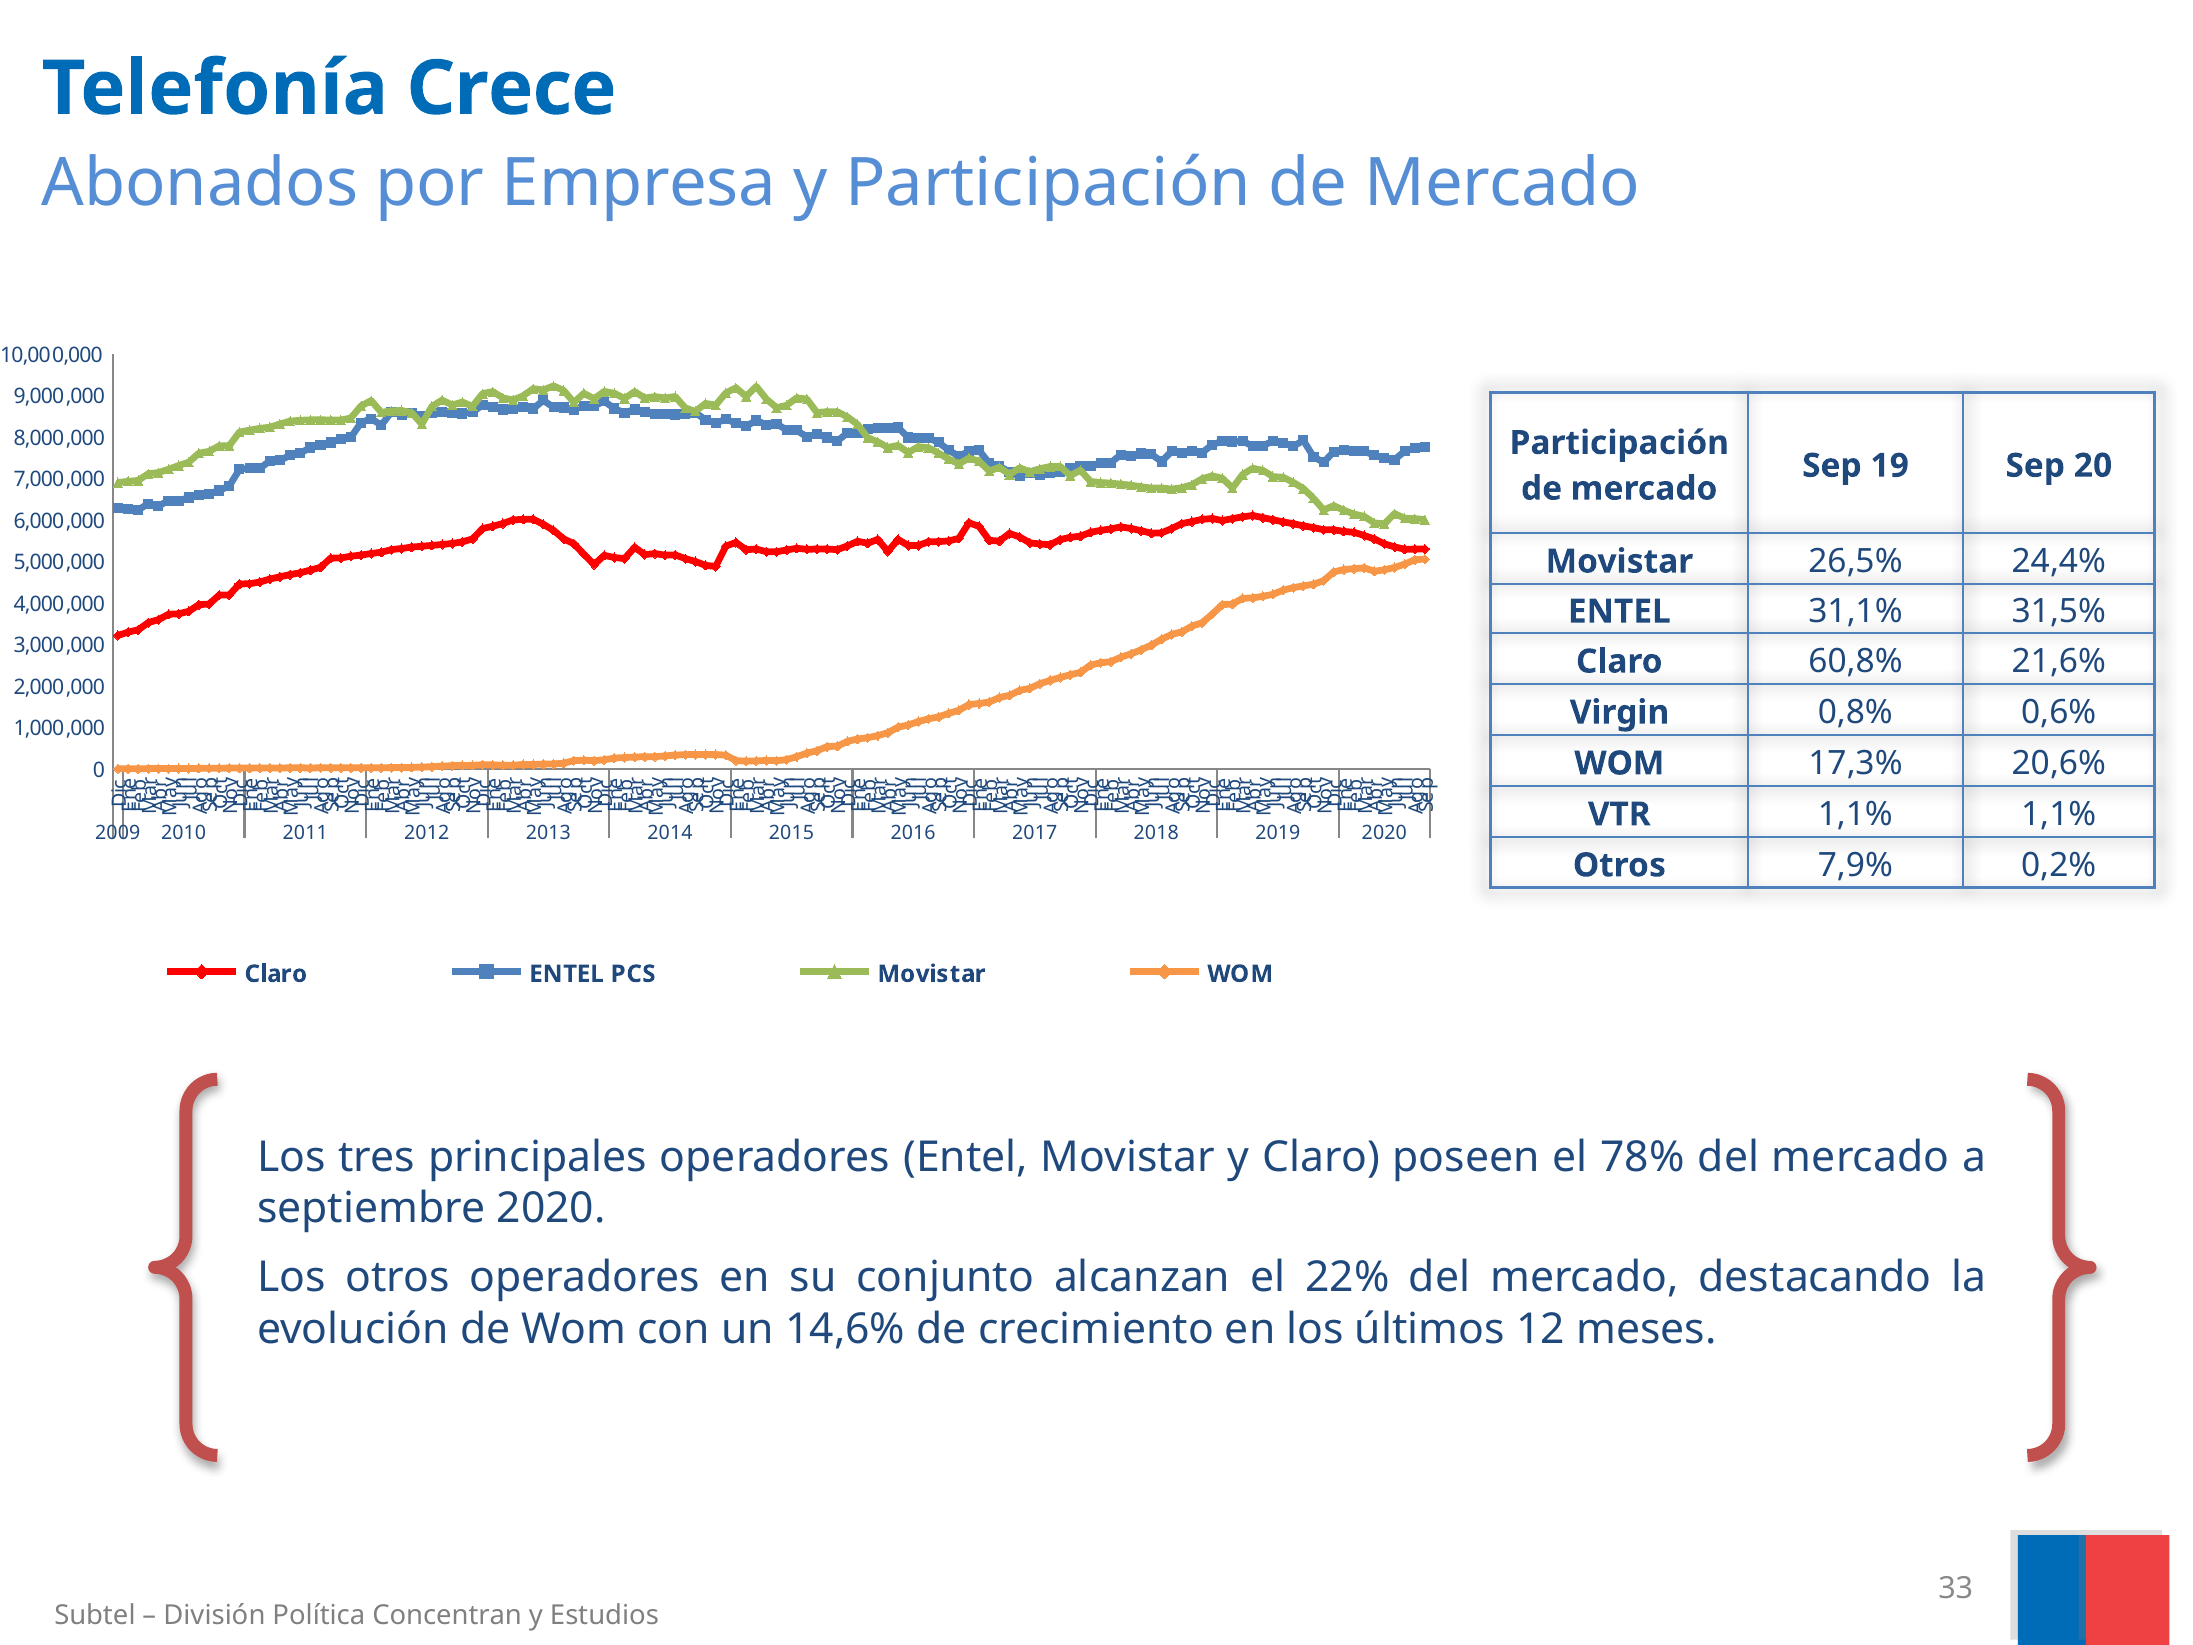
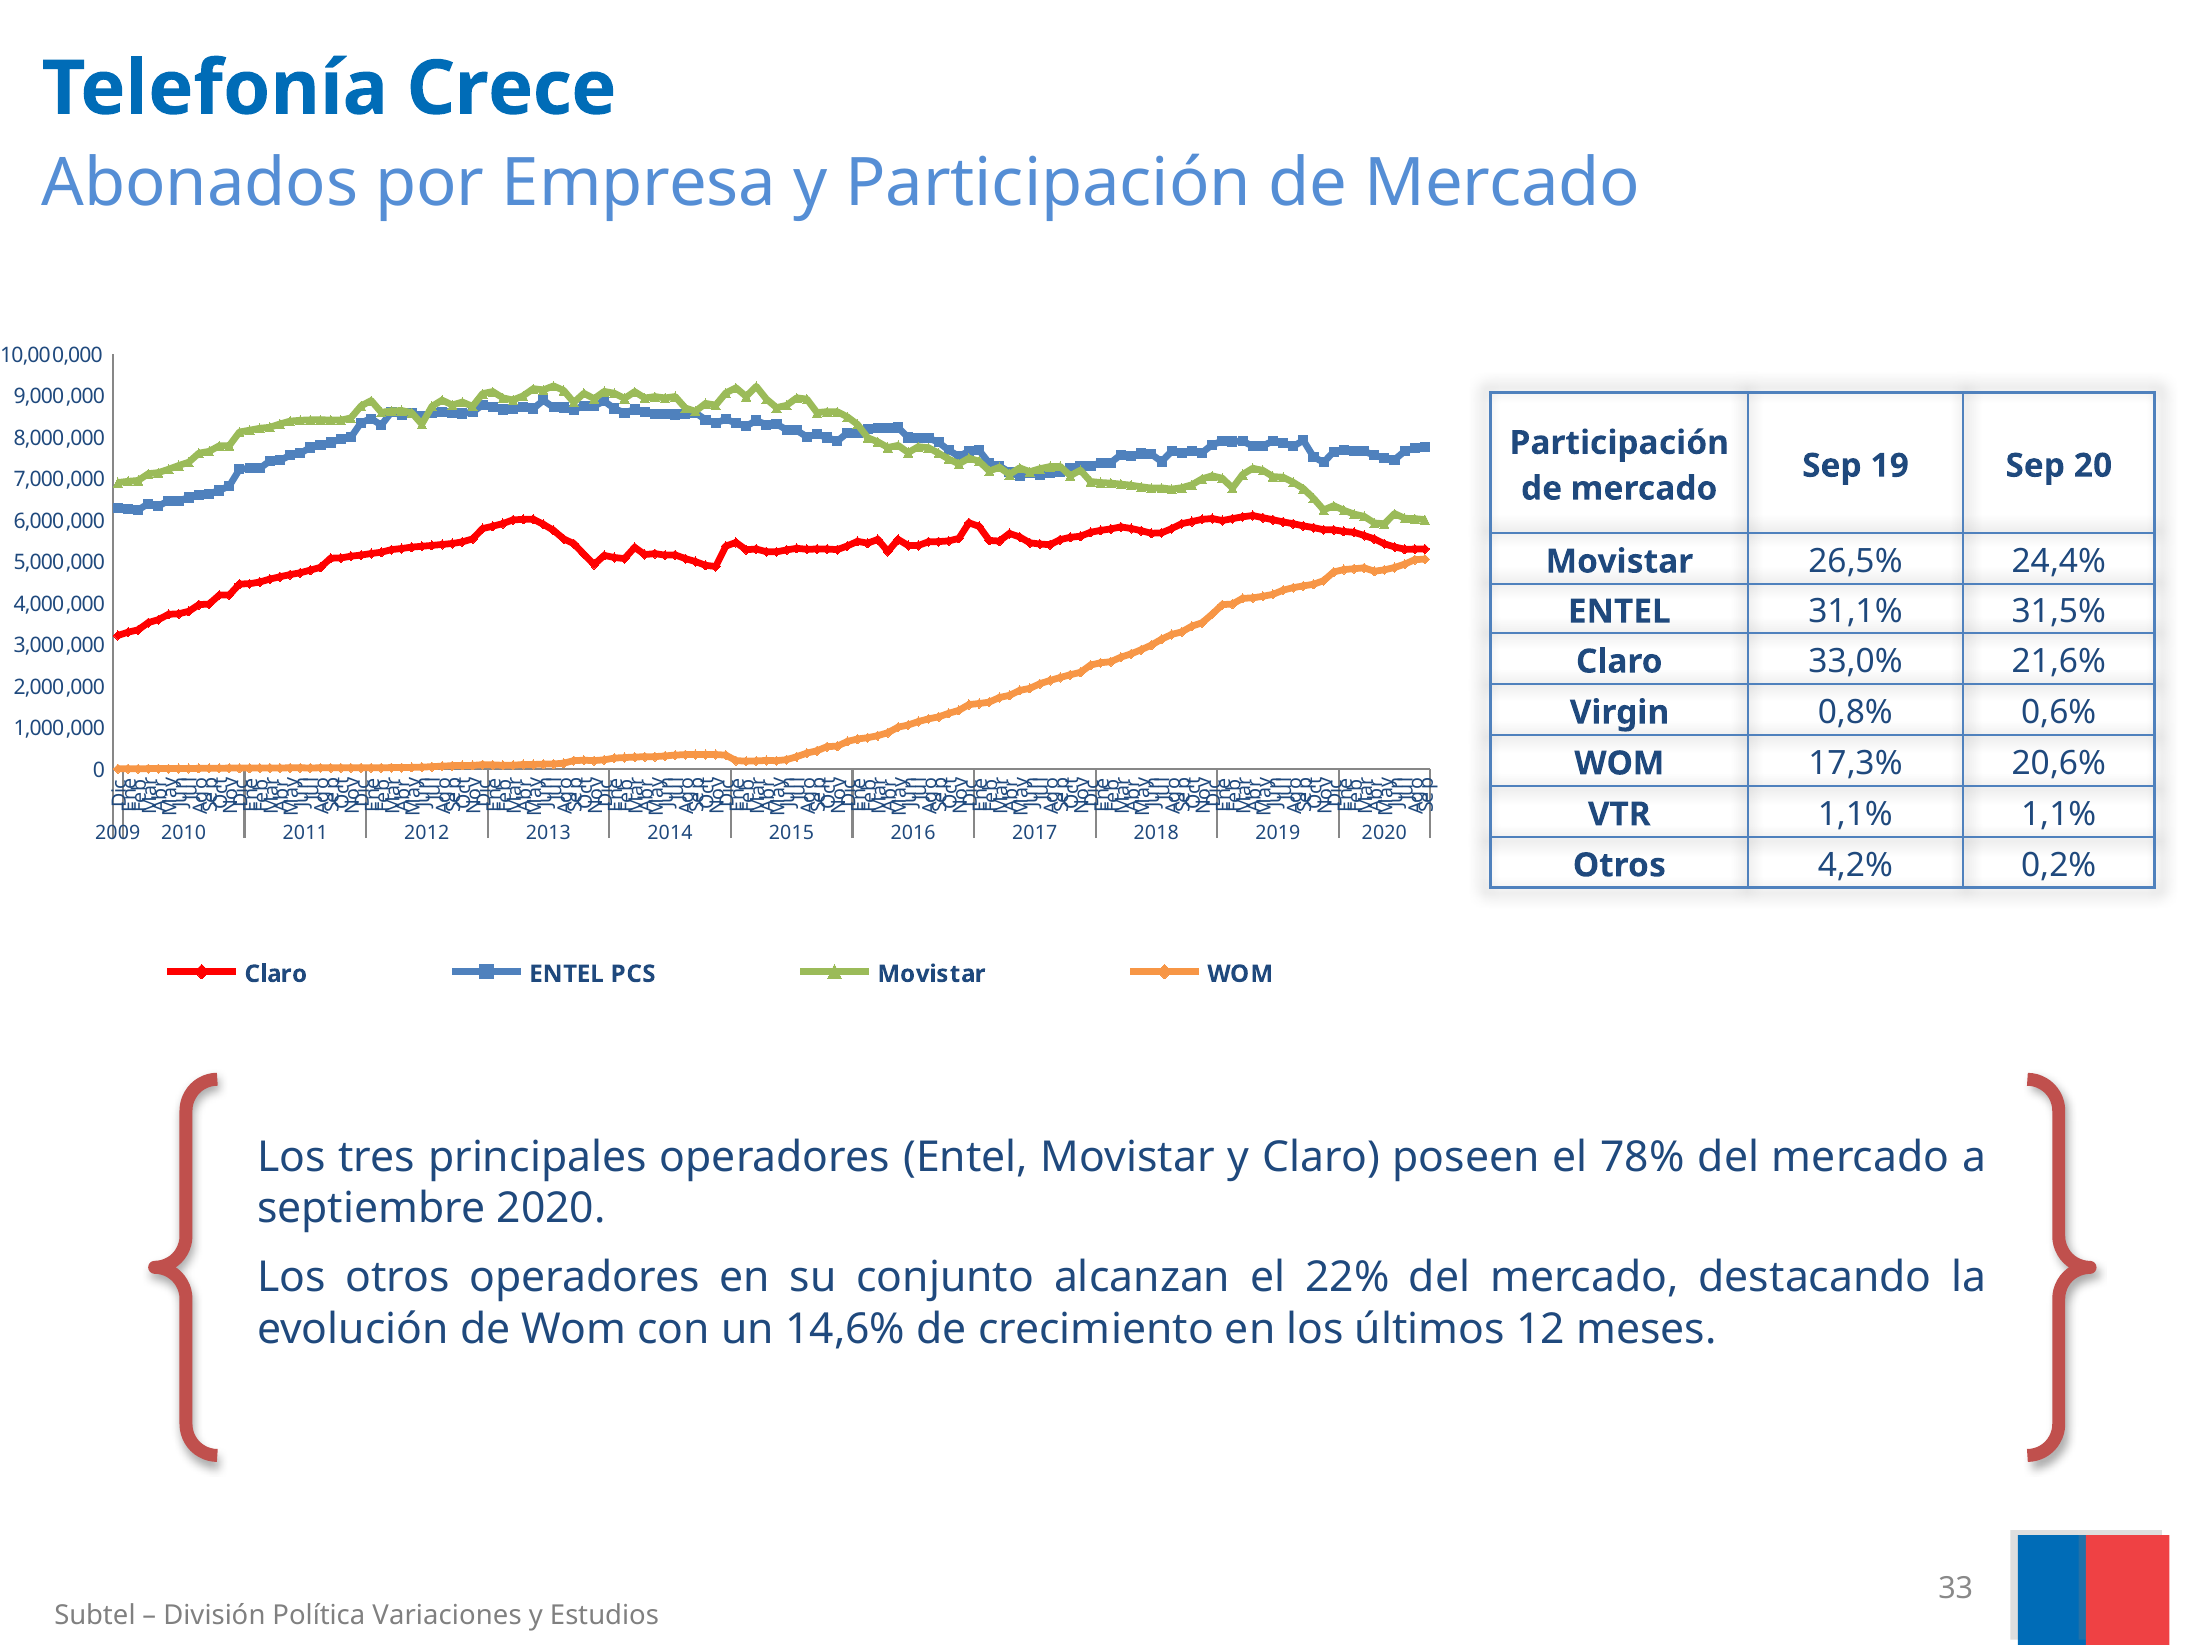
60,8%: 60,8% -> 33,0%
7,9%: 7,9% -> 4,2%
Concentran: Concentran -> Variaciones
